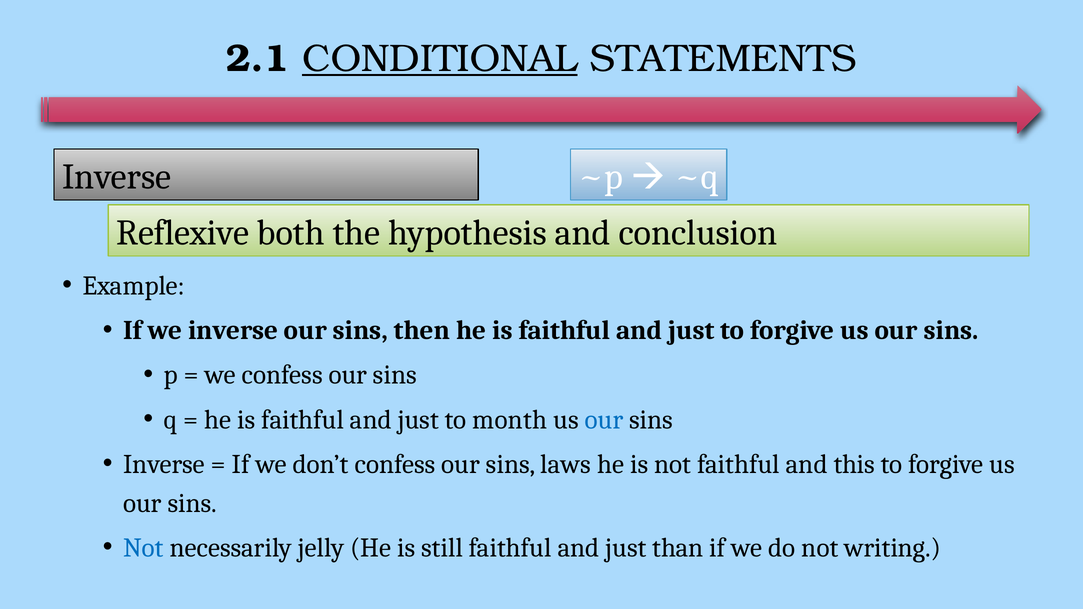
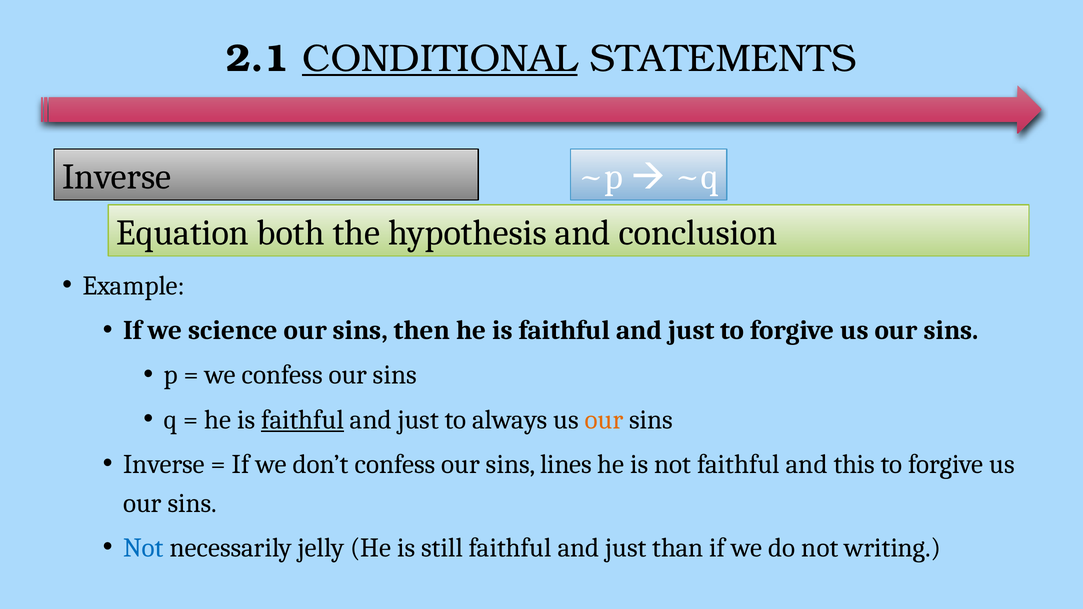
Reflexive: Reflexive -> Equation
we inverse: inverse -> science
faithful at (303, 420) underline: none -> present
month: month -> always
our at (604, 420) colour: blue -> orange
laws: laws -> lines
